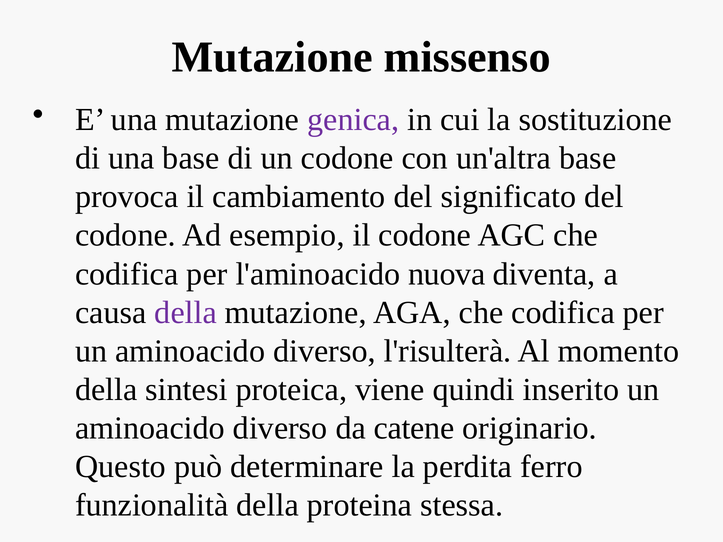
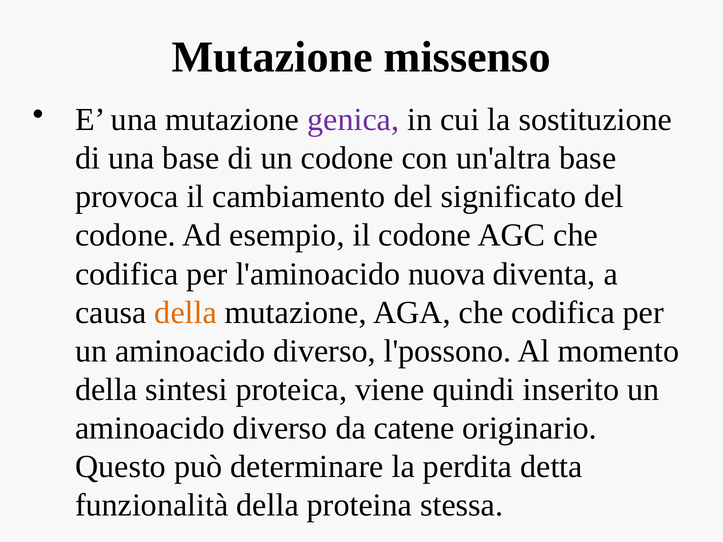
della at (186, 313) colour: purple -> orange
l'risulterà: l'risulterà -> l'possono
ferro: ferro -> detta
